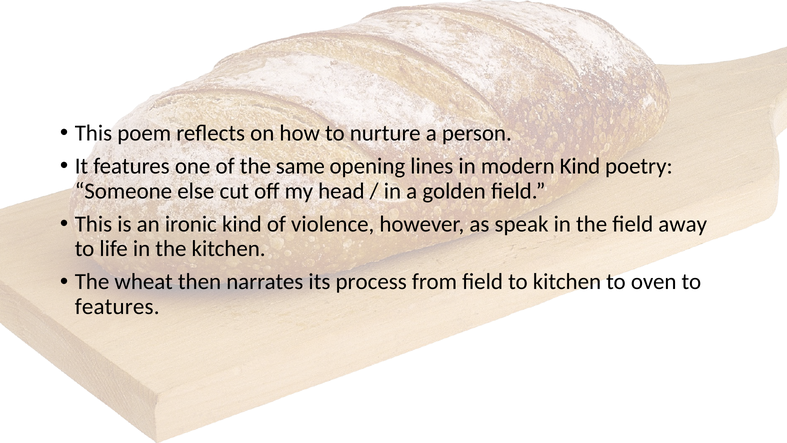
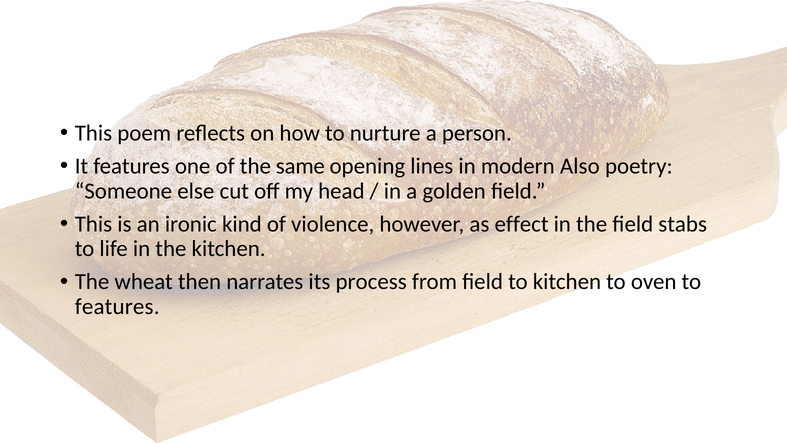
modern Kind: Kind -> Also
speak: speak -> effect
away: away -> stabs
